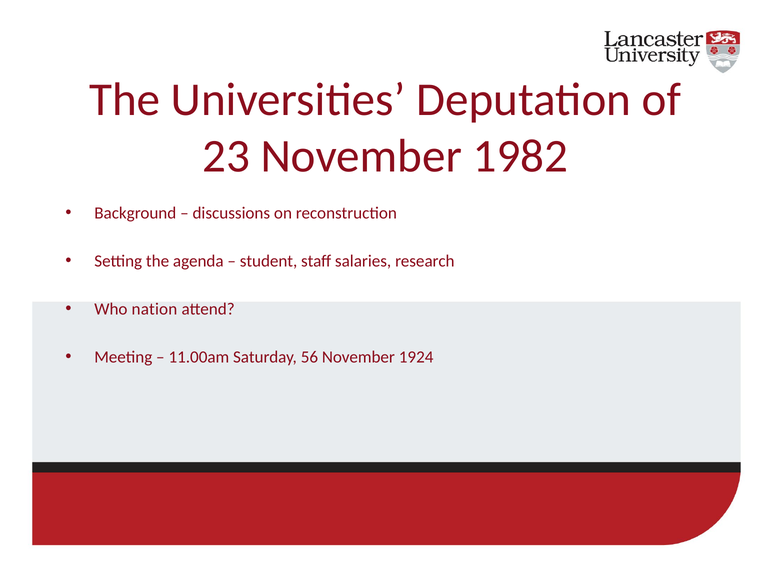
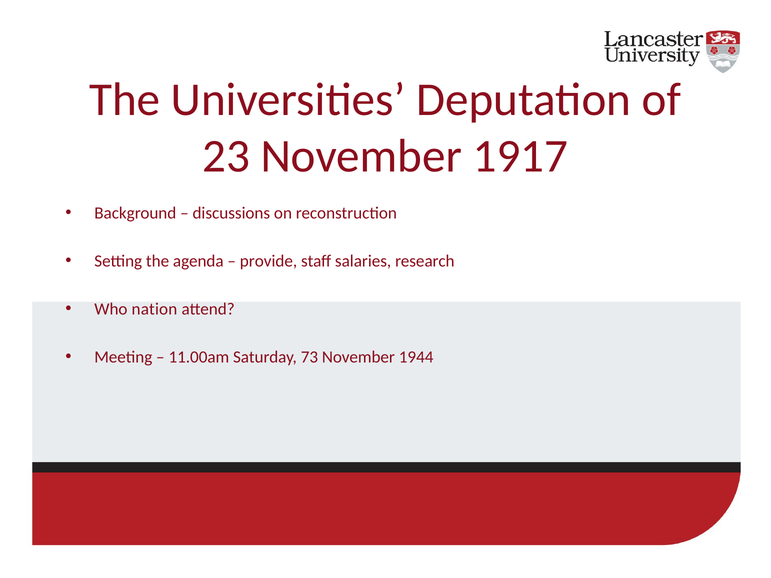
1982: 1982 -> 1917
student: student -> provide
56: 56 -> 73
1924: 1924 -> 1944
